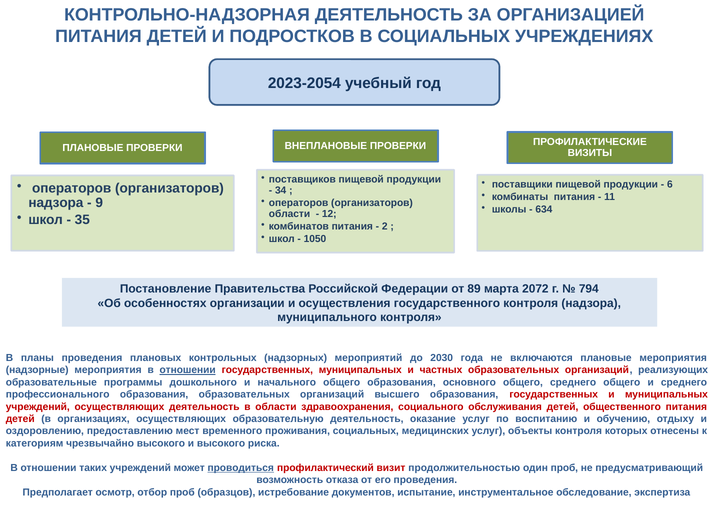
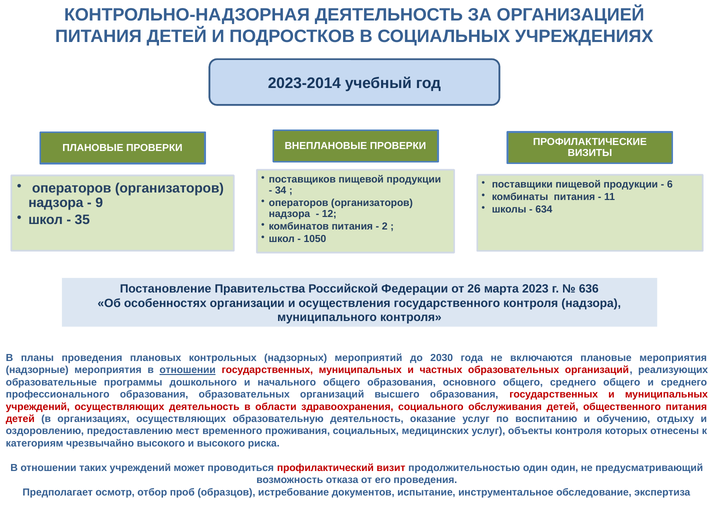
2023-2054: 2023-2054 -> 2023-2014
области at (289, 214): области -> надзора
89: 89 -> 26
2072: 2072 -> 2023
794: 794 -> 636
проводиться underline: present -> none
один проб: проб -> один
